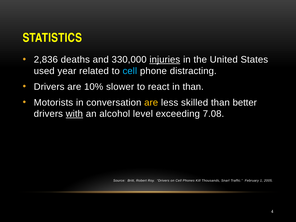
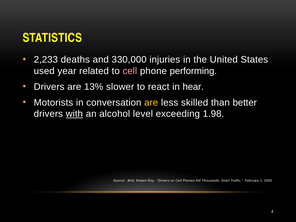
2,836: 2,836 -> 2,233
injuries underline: present -> none
cell at (130, 71) colour: light blue -> pink
distracting: distracting -> performing
10%: 10% -> 13%
in than: than -> hear
7.08: 7.08 -> 1.98
